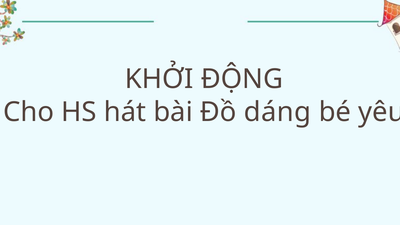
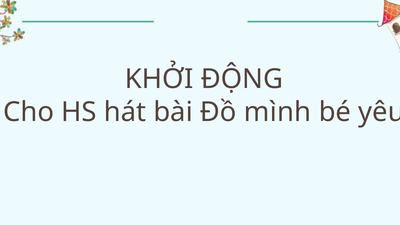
dáng: dáng -> mình
